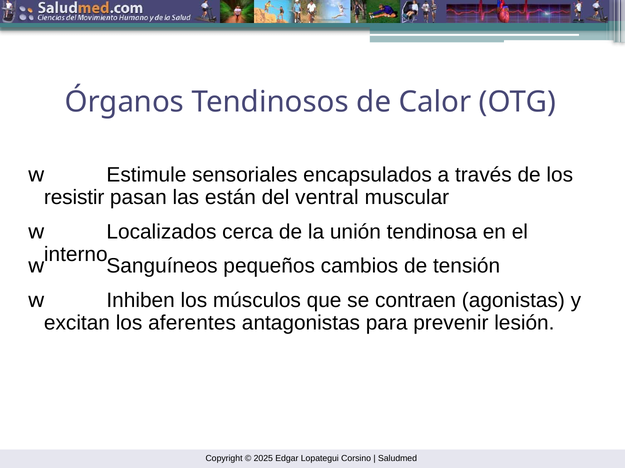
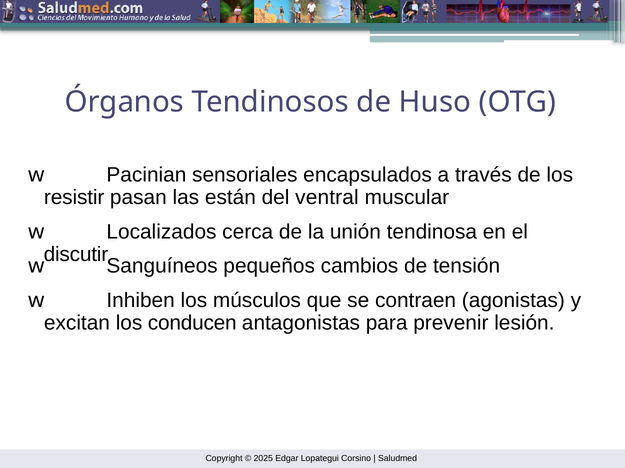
Calor: Calor -> Huso
Estimule: Estimule -> Pacinian
interno: interno -> discutir
aferentes: aferentes -> conducen
